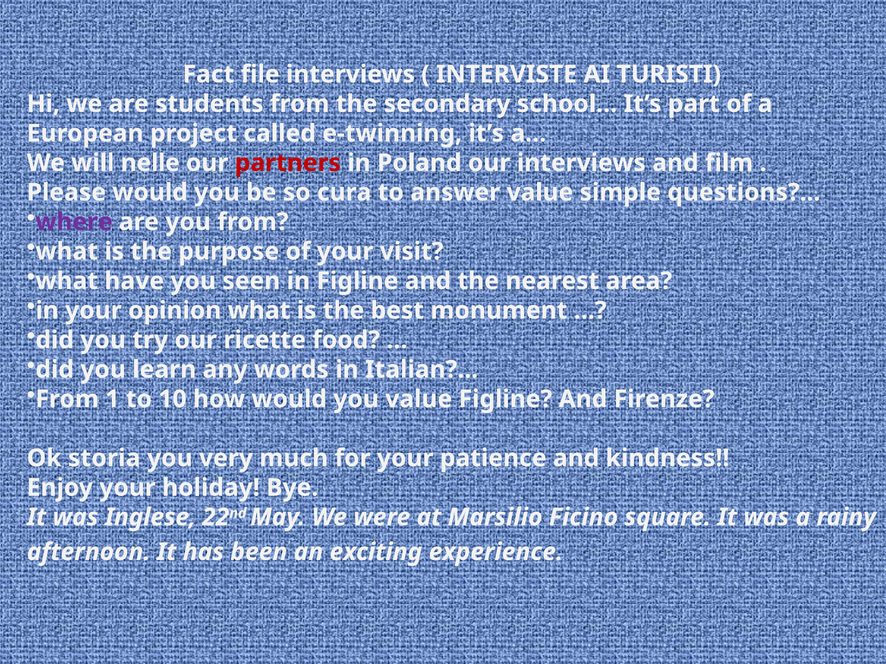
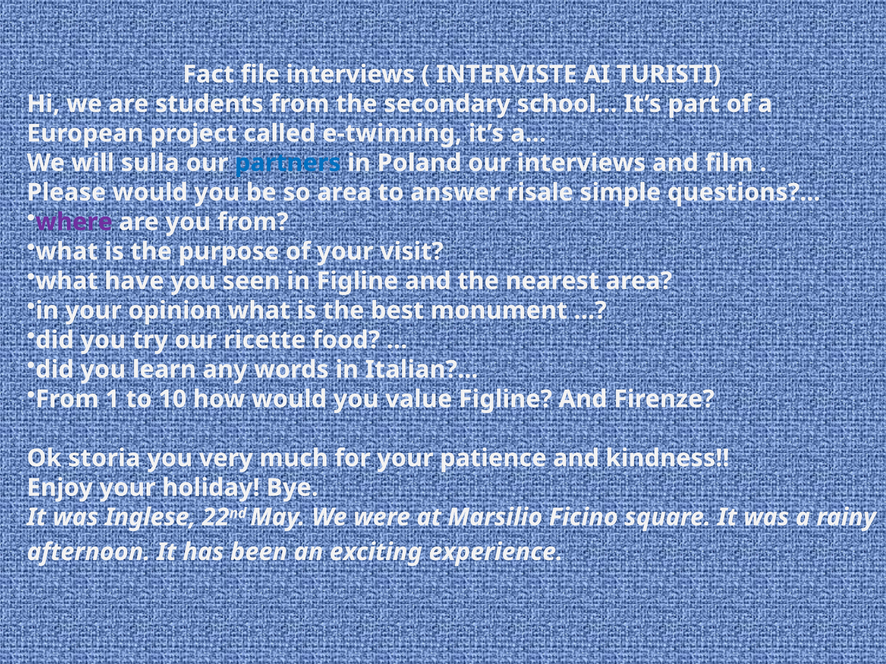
nelle: nelle -> sulla
partners colour: red -> blue
so cura: cura -> area
answer value: value -> risale
